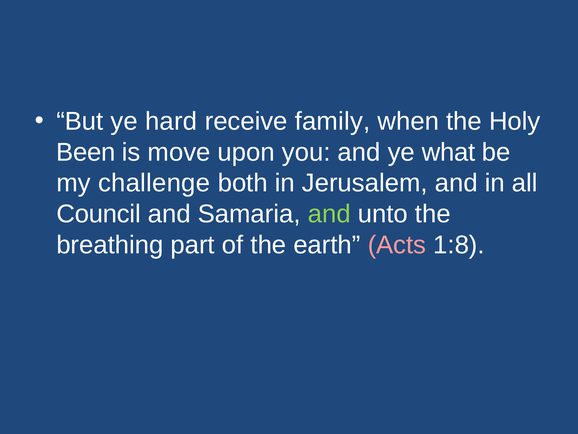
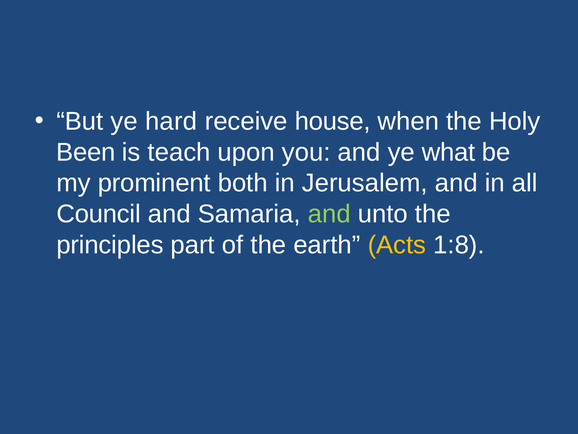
family: family -> house
move: move -> teach
challenge: challenge -> prominent
breathing: breathing -> principles
Acts colour: pink -> yellow
